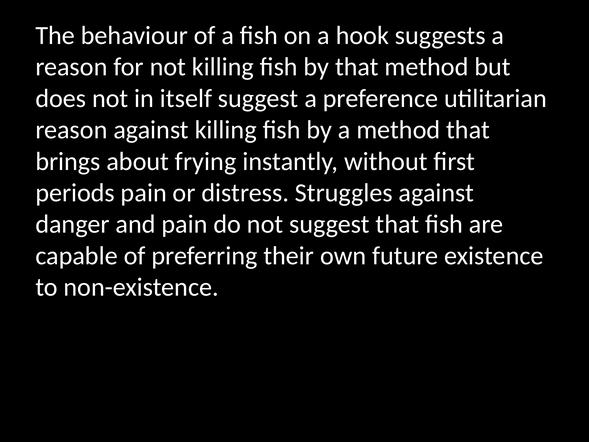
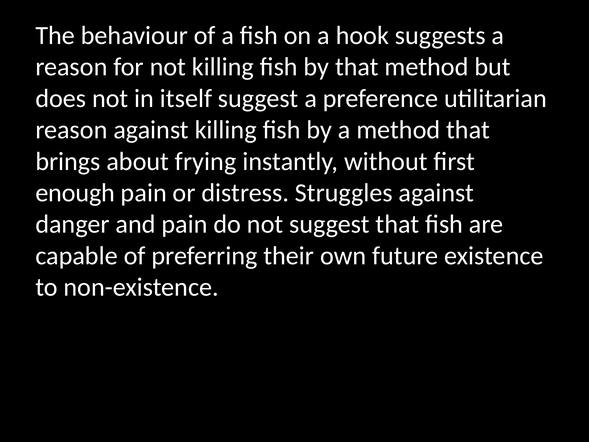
periods: periods -> enough
